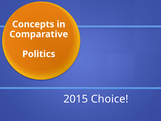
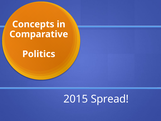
Choice: Choice -> Spread
